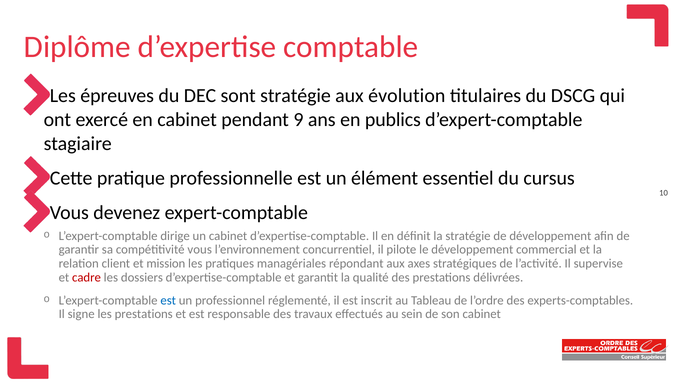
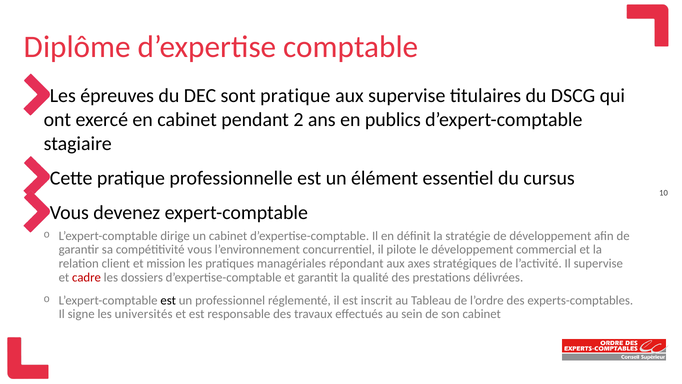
sont stratégie: stratégie -> pratique
aux évolution: évolution -> supervise
9: 9 -> 2
est at (168, 300) colour: blue -> black
les prestations: prestations -> universités
